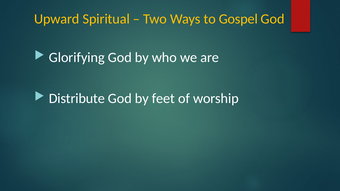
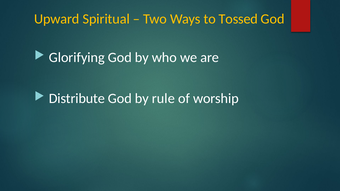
Gospel: Gospel -> Tossed
feet: feet -> rule
